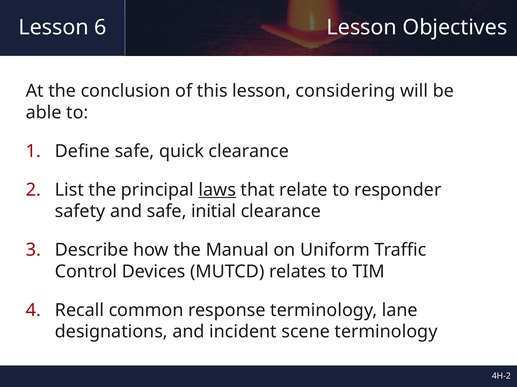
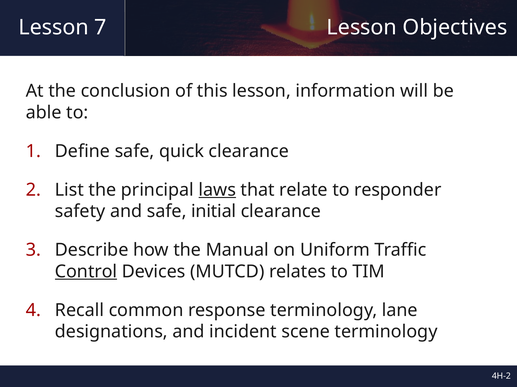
6: 6 -> 7
considering: considering -> information
Control underline: none -> present
